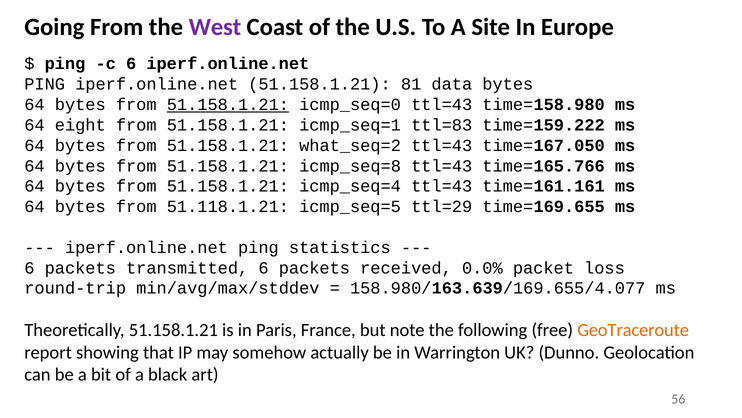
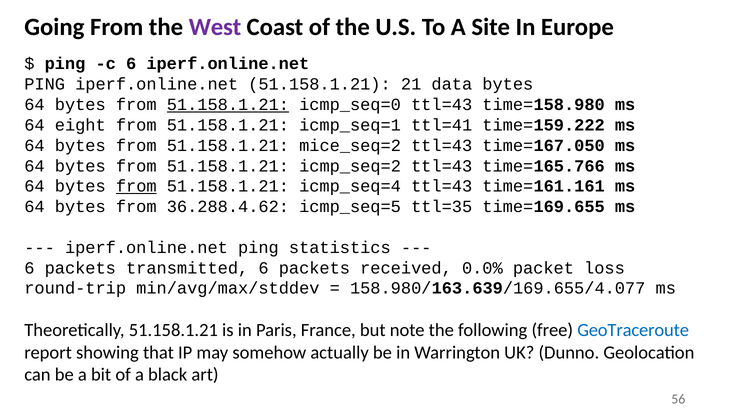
81: 81 -> 21
ttl=83: ttl=83 -> ttl=41
what_seq=2: what_seq=2 -> mice_seq=2
icmp_seq=8: icmp_seq=8 -> icmp_seq=2
from at (136, 186) underline: none -> present
51.118.1.21: 51.118.1.21 -> 36.288.4.62
ttl=29: ttl=29 -> ttl=35
GeoTraceroute colour: orange -> blue
